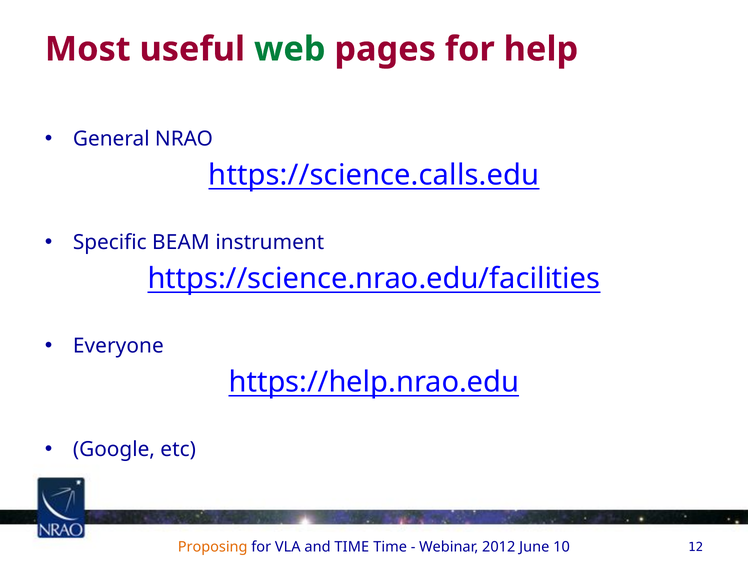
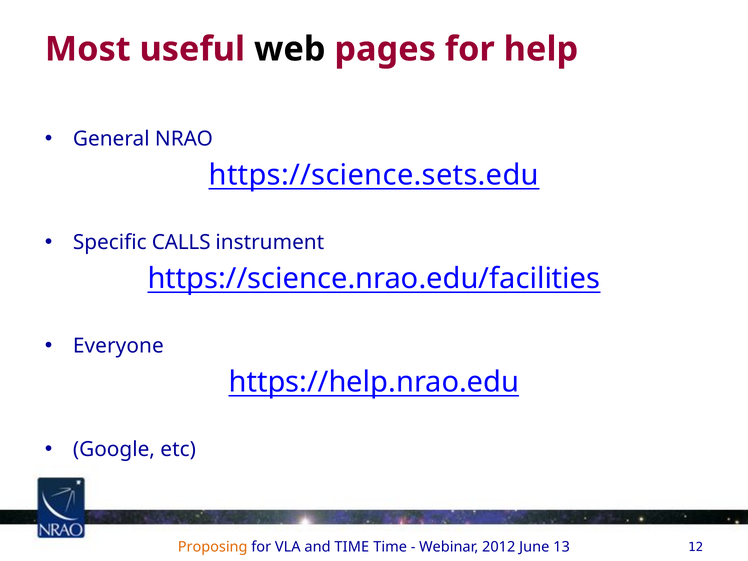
web colour: green -> black
https://science.calls.edu: https://science.calls.edu -> https://science.sets.edu
BEAM: BEAM -> CALLS
10: 10 -> 13
